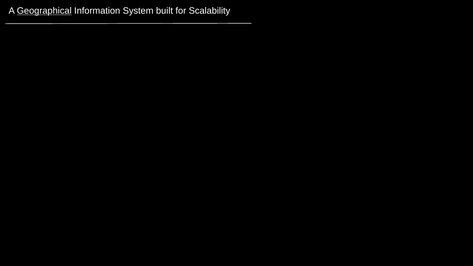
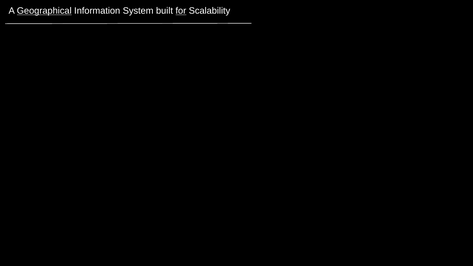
for underline: none -> present
